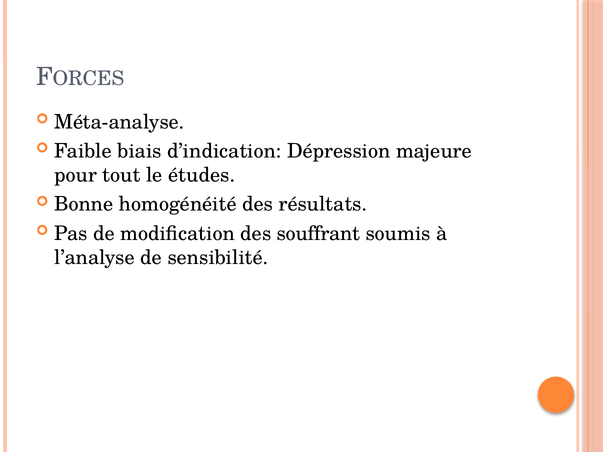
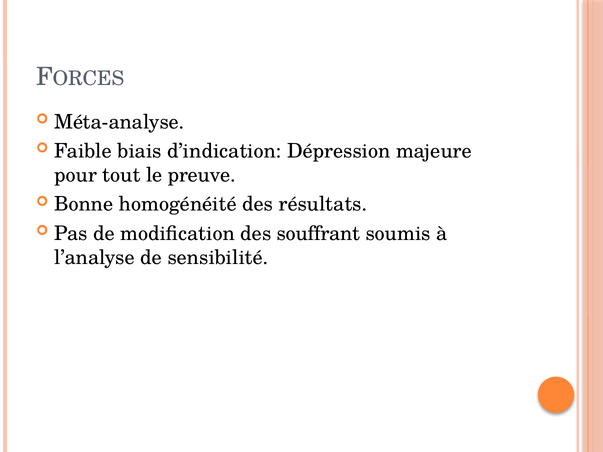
études: études -> preuve
